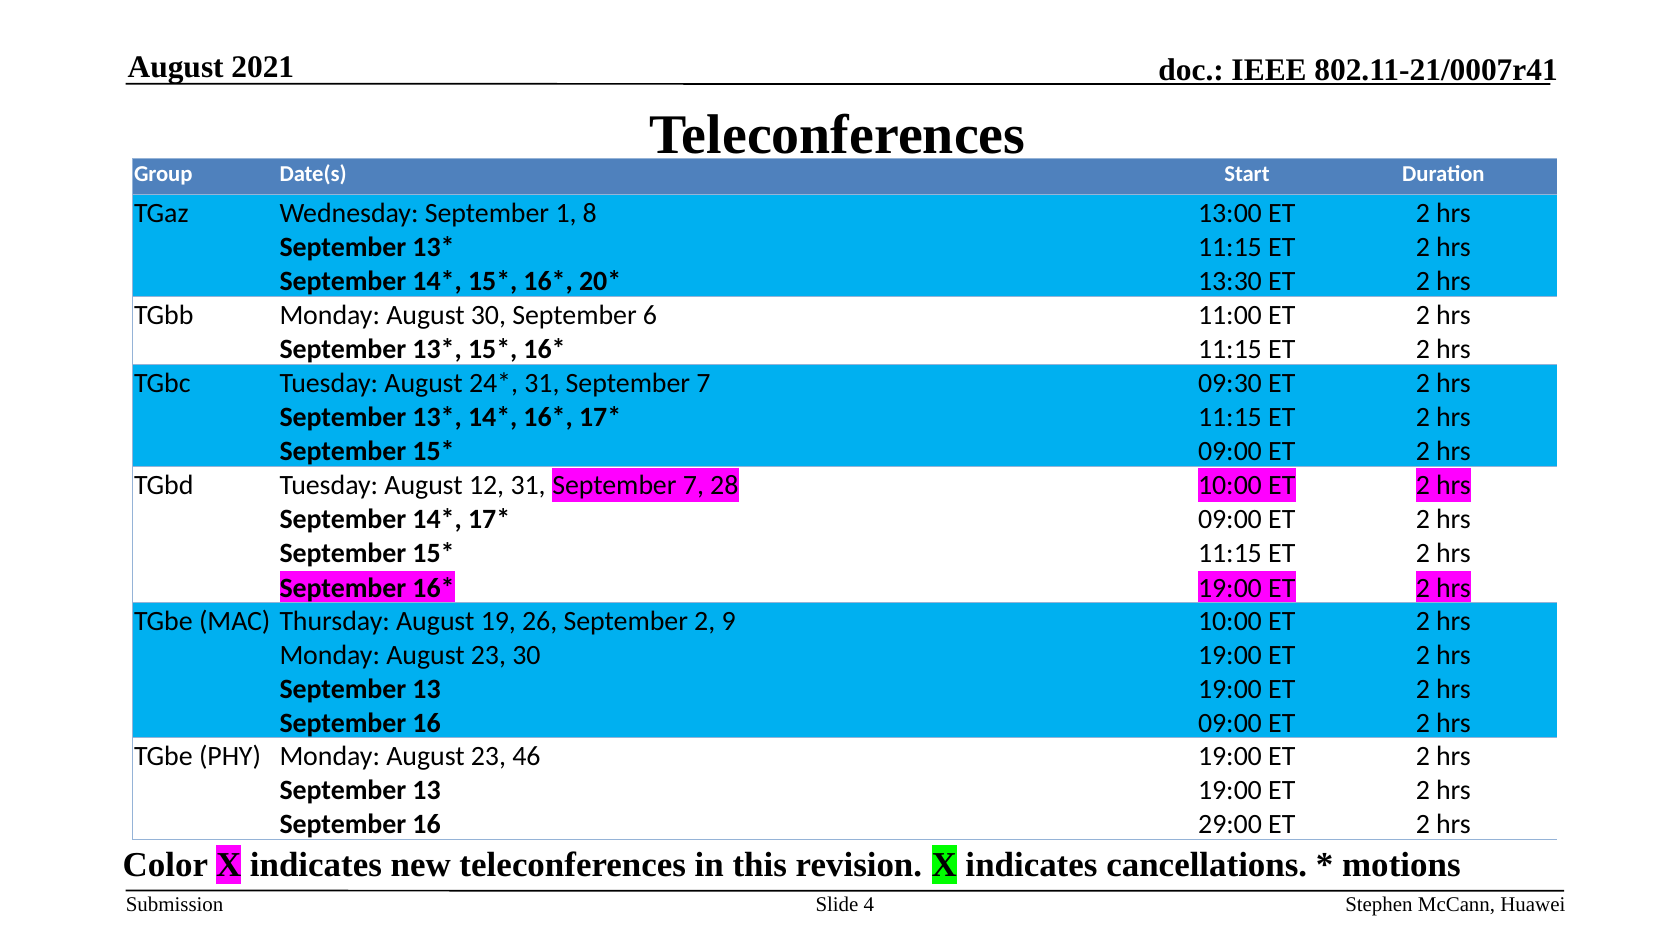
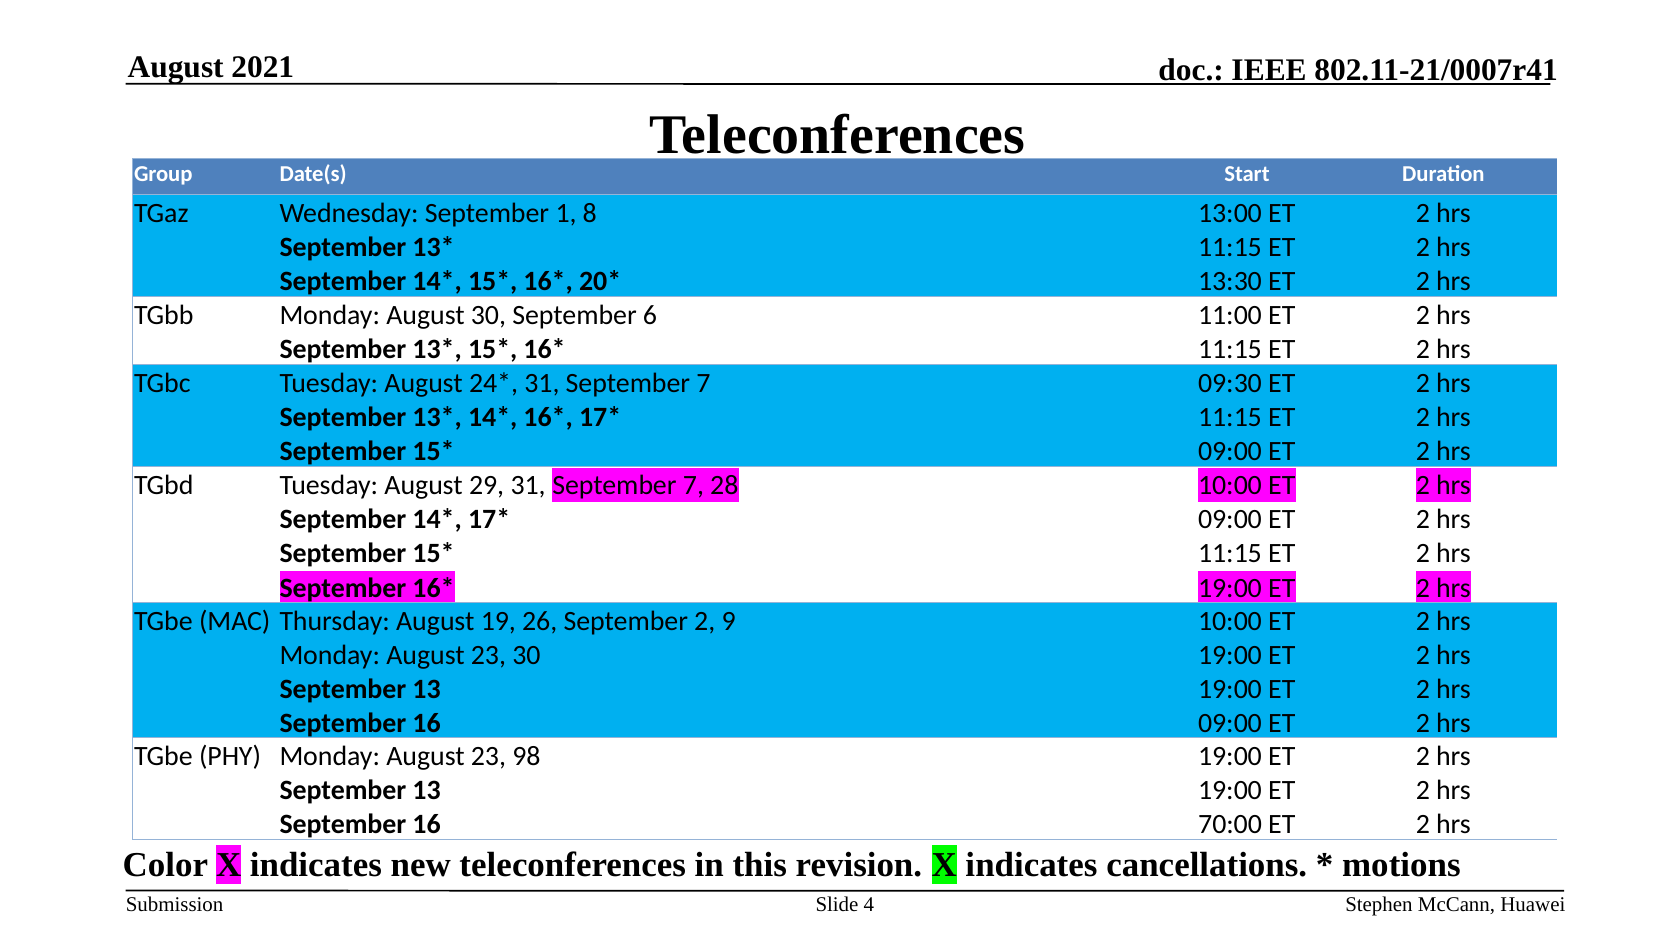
12: 12 -> 29
46: 46 -> 98
29:00: 29:00 -> 70:00
